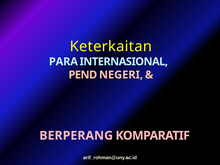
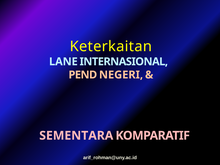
PARA: PARA -> LANE
BERPERANG: BERPERANG -> SEMENTARA
